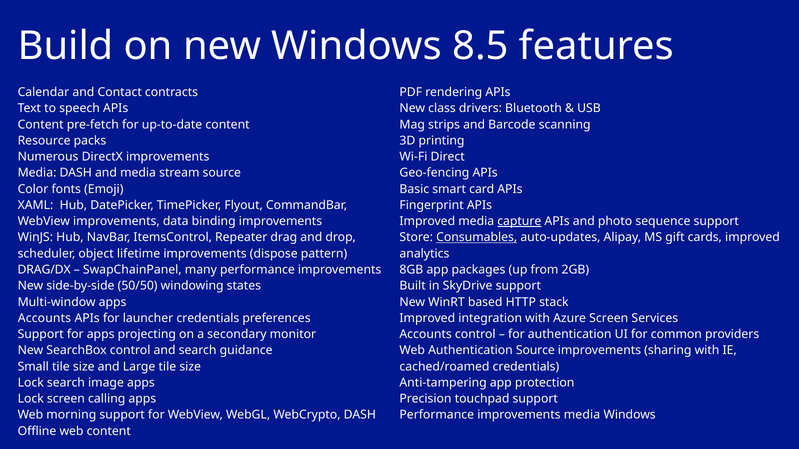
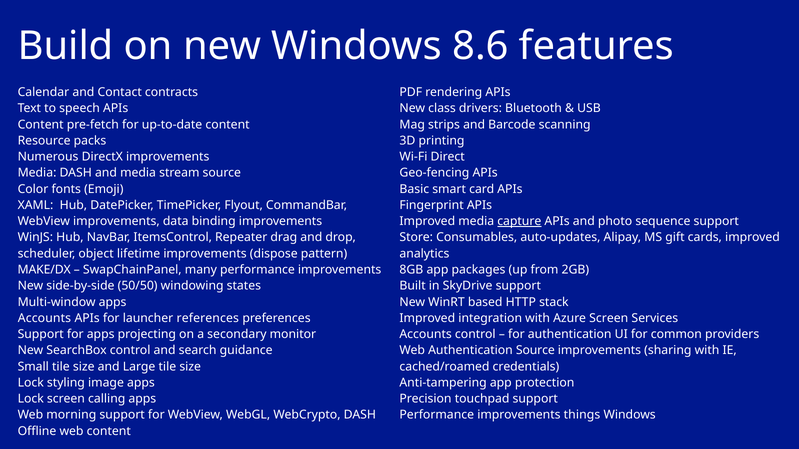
8.5: 8.5 -> 8.6
Consumables underline: present -> none
DRAG/DX: DRAG/DX -> MAKE/DX
launcher credentials: credentials -> references
Lock search: search -> styling
Performance improvements media: media -> things
